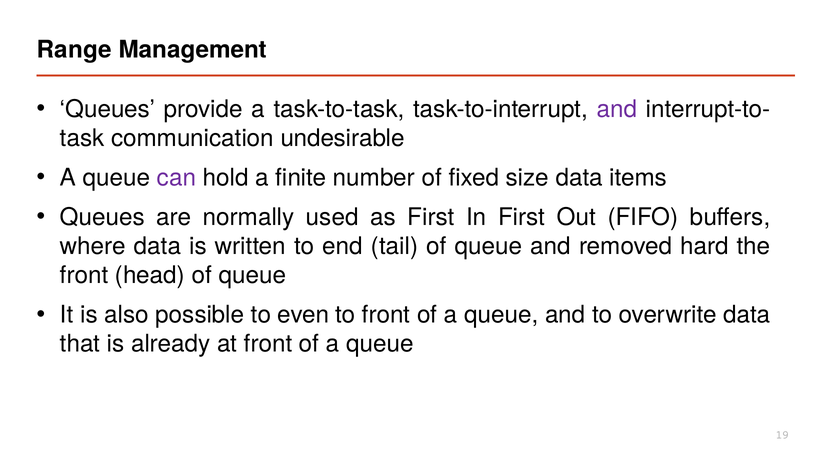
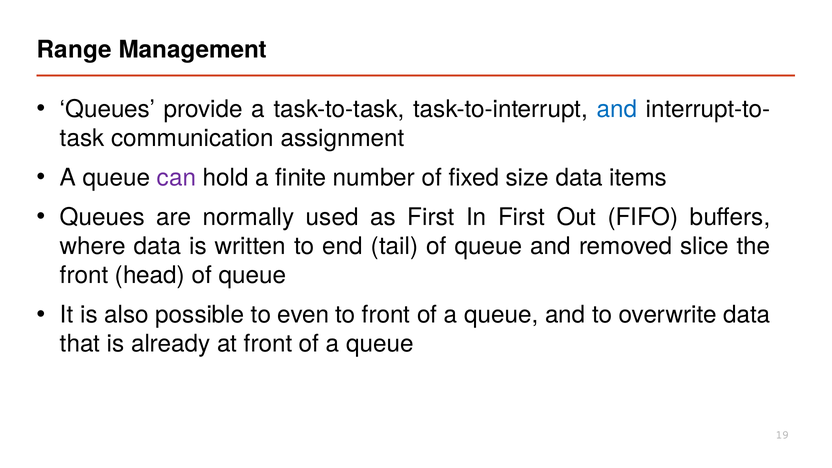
and at (617, 109) colour: purple -> blue
undesirable: undesirable -> assignment
hard: hard -> slice
